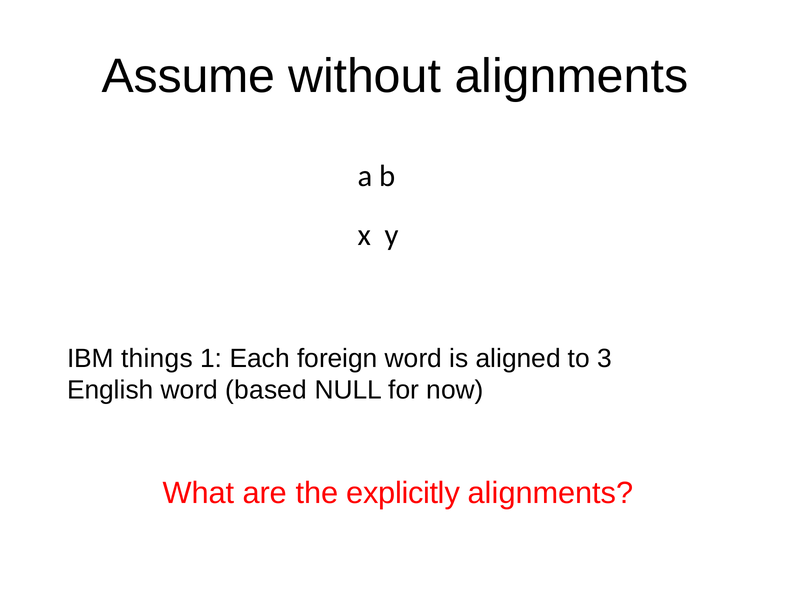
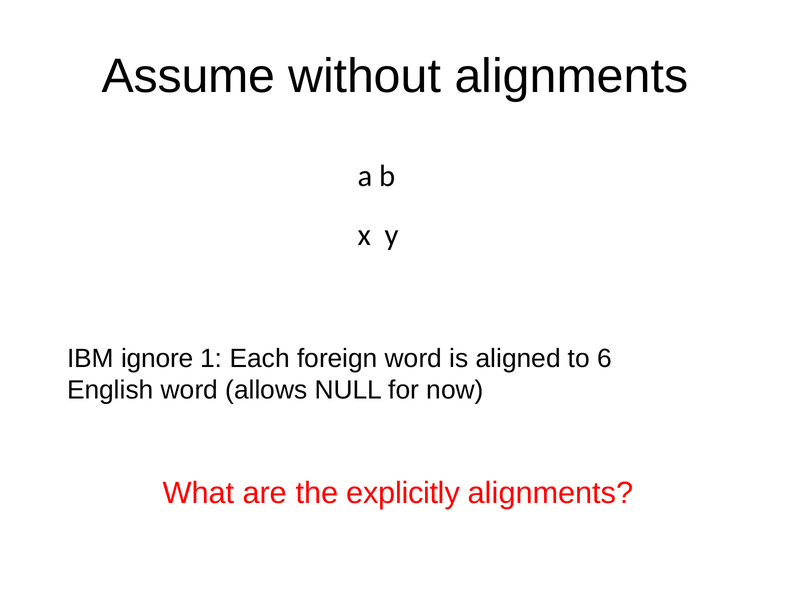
things: things -> ignore
3: 3 -> 6
based: based -> allows
